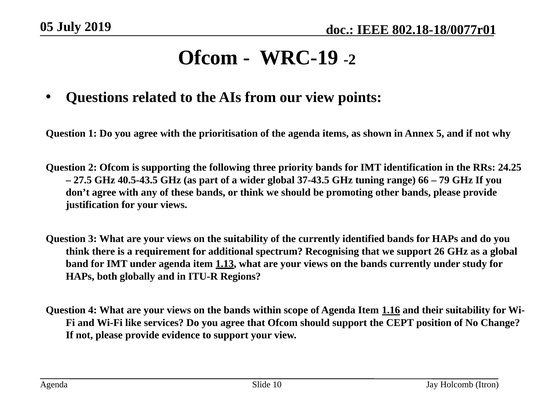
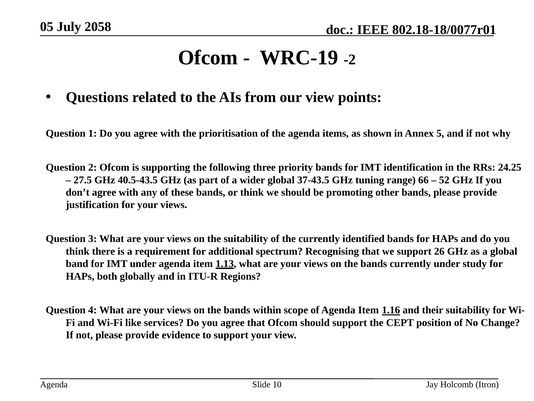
2019: 2019 -> 2058
79: 79 -> 52
